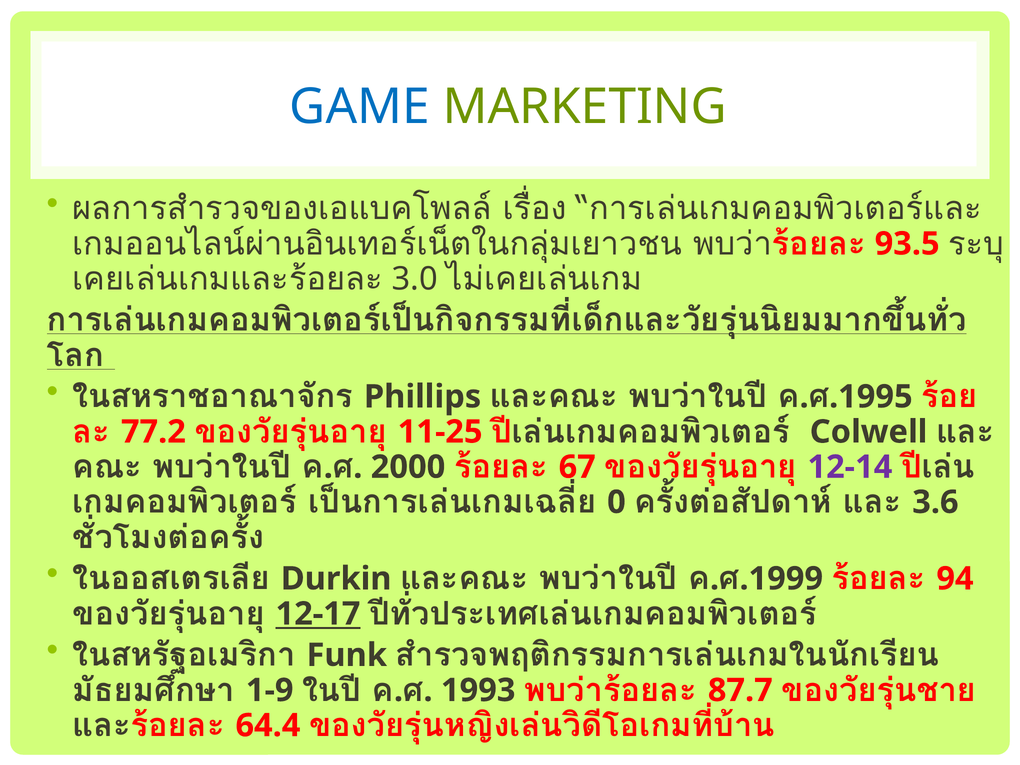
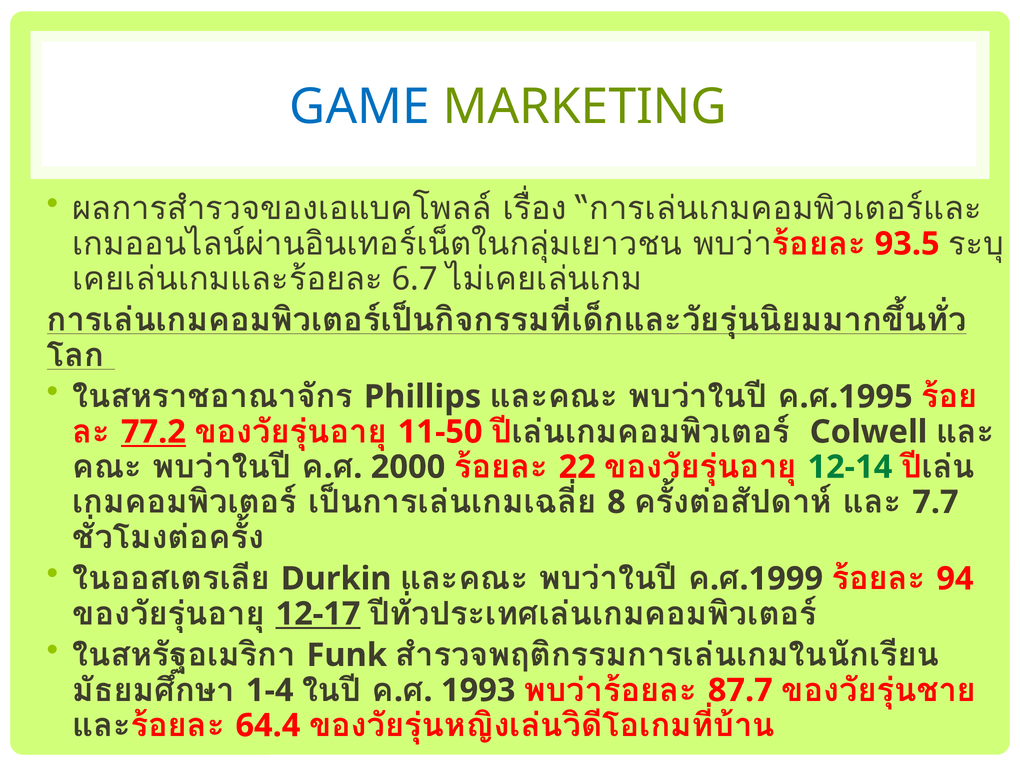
3.0: 3.0 -> 6.7
77.2 underline: none -> present
11-25: 11-25 -> 11-50
67: 67 -> 22
12-14 colour: purple -> green
0: 0 -> 8
3.6: 3.6 -> 7.7
1-9: 1-9 -> 1-4
